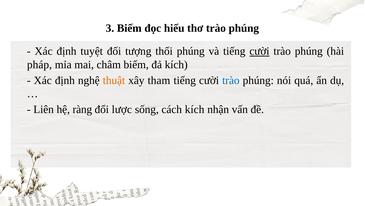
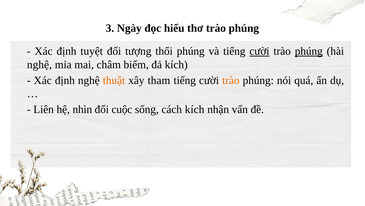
3 Biếm: Biếm -> Ngày
phúng at (309, 51) underline: none -> present
pháp at (39, 64): pháp -> nghệ
trào at (231, 80) colour: blue -> orange
ràng: ràng -> nhìn
lược: lược -> cuộc
